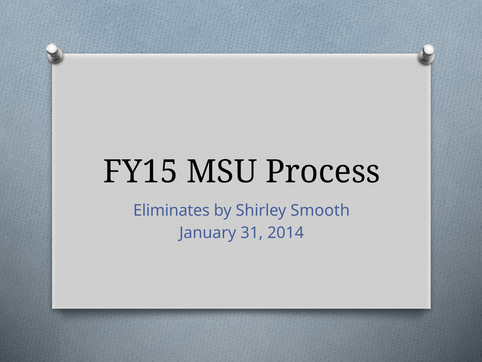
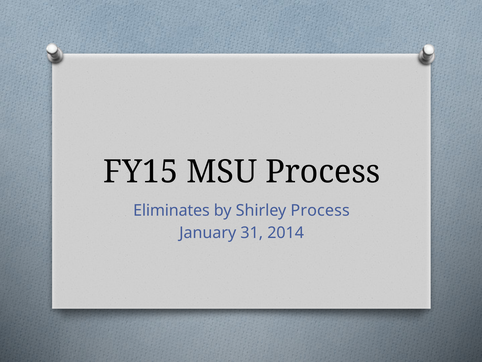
Shirley Smooth: Smooth -> Process
